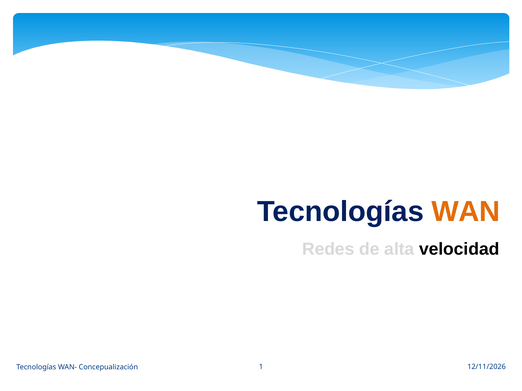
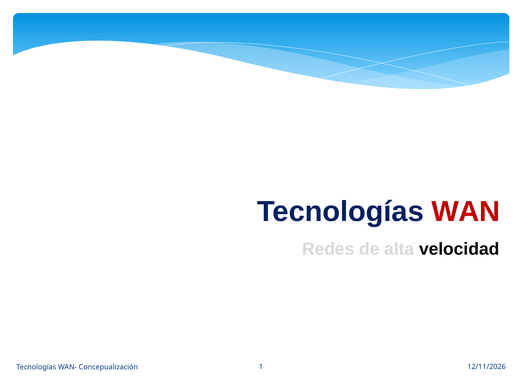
WAN colour: orange -> red
